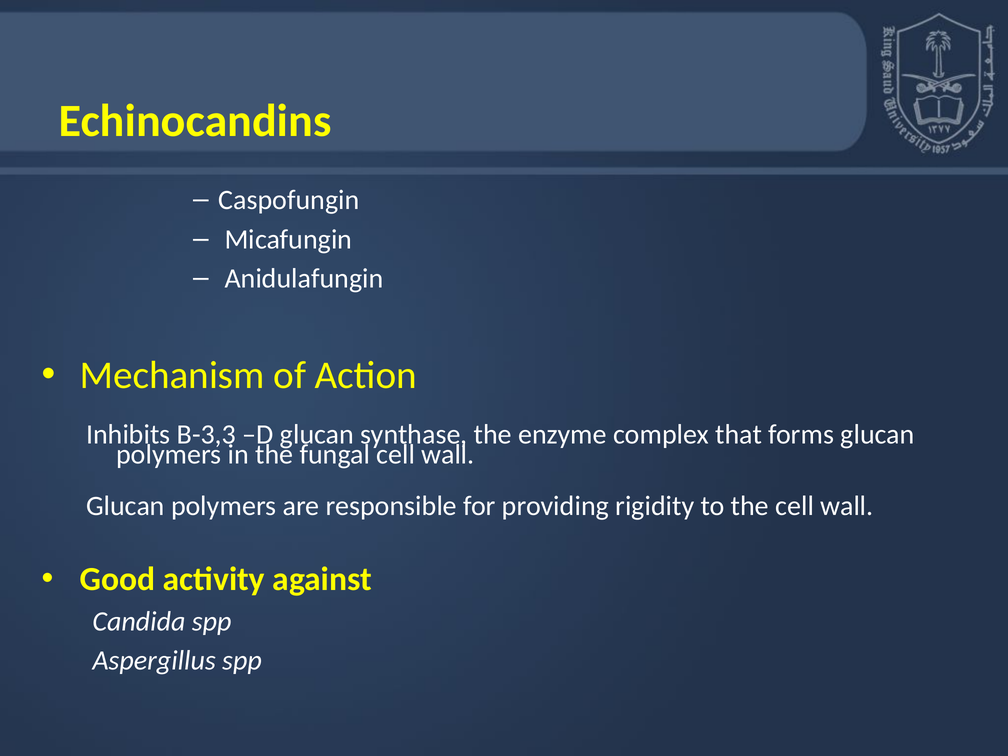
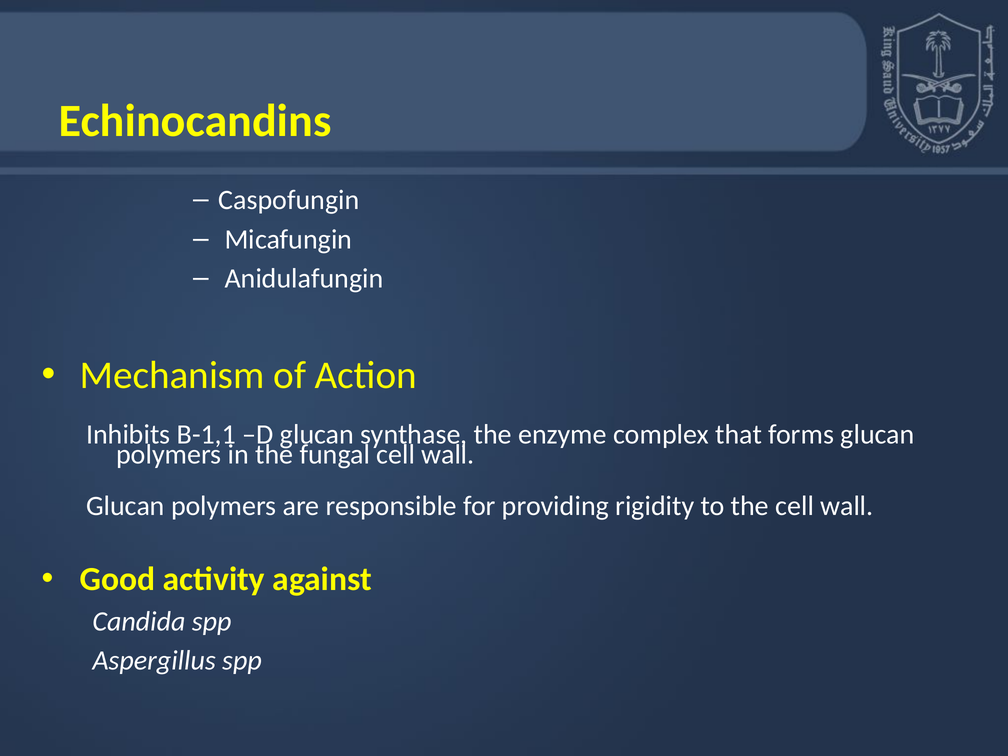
B-3,3: B-3,3 -> B-1,1
